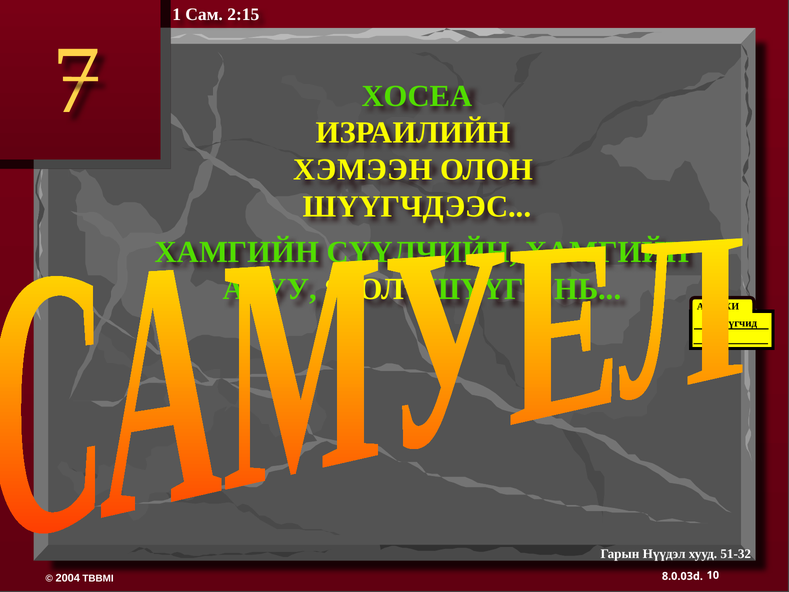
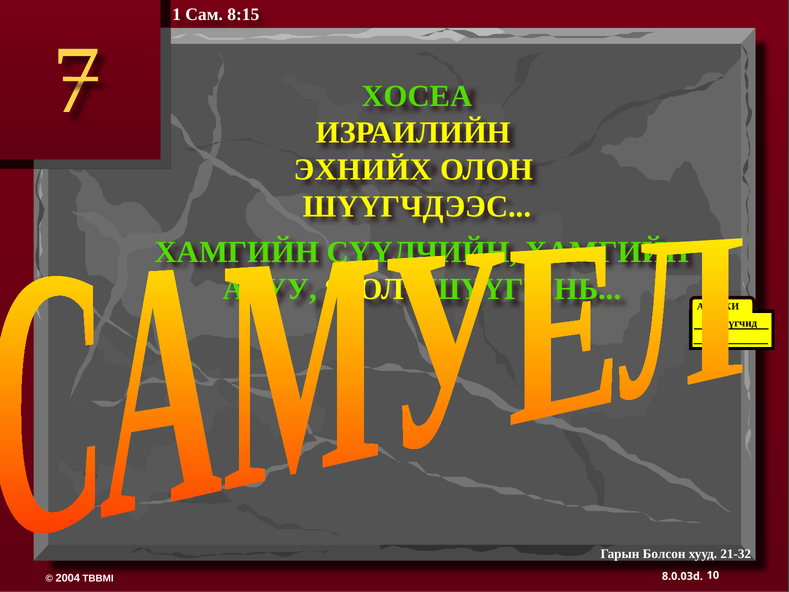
2:15: 2:15 -> 8:15
ХЭМЭЭН: ХЭМЭЭН -> ЭХНИЙХ
Нүүдэл: Нүүдэл -> Болсон
51-32: 51-32 -> 21-32
